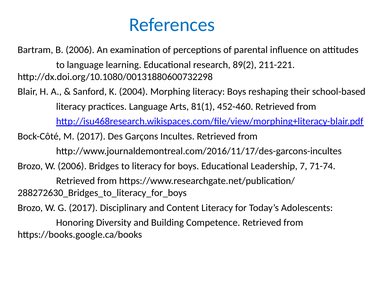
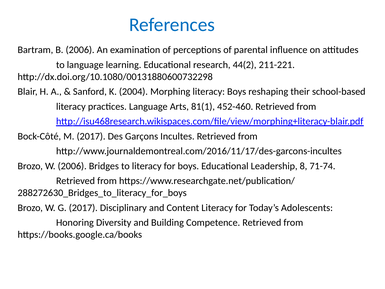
89(2: 89(2 -> 44(2
7: 7 -> 8
